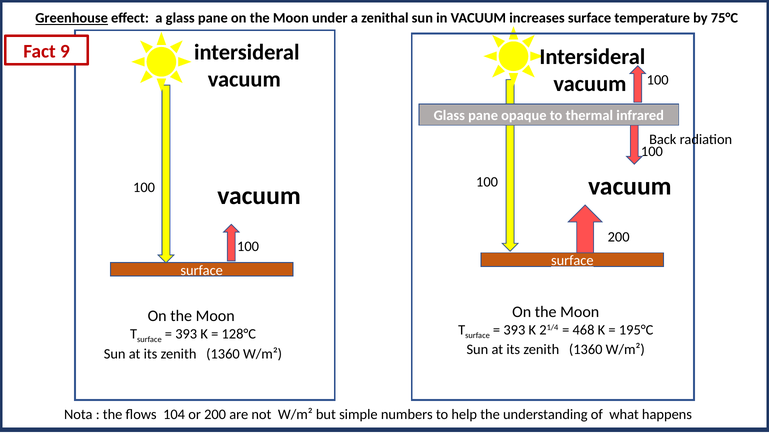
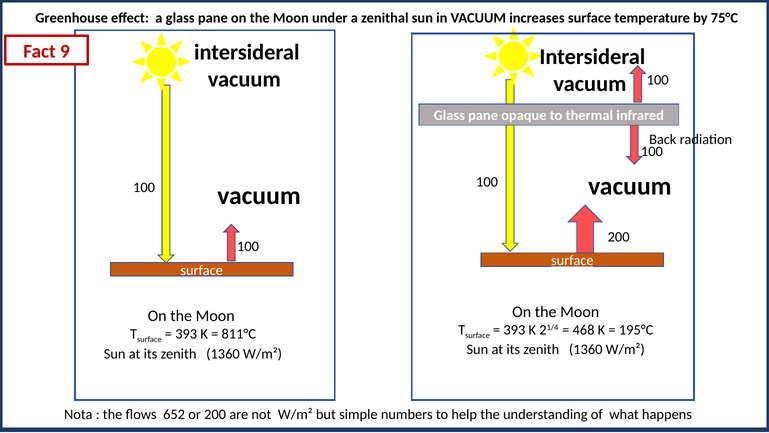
Greenhouse underline: present -> none
128°C: 128°C -> 811°C
104: 104 -> 652
